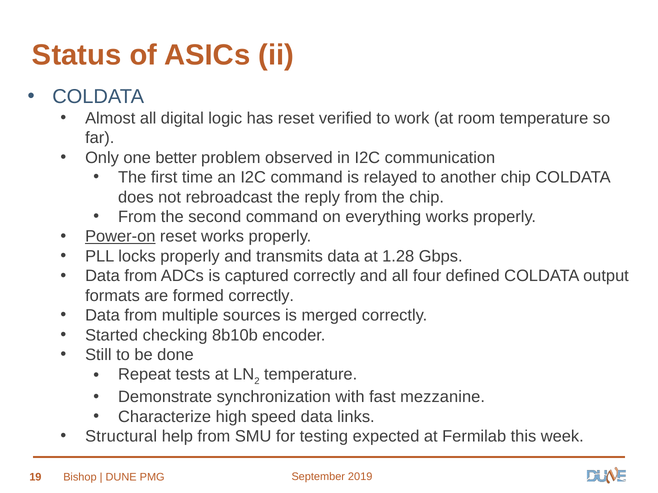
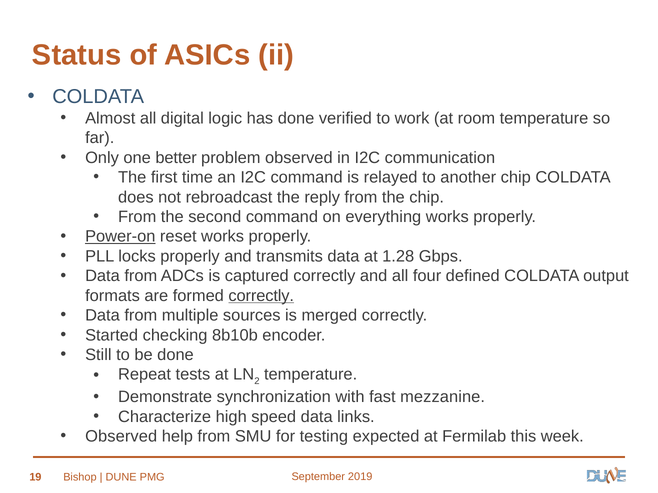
has reset: reset -> done
correctly at (261, 296) underline: none -> present
Structural at (121, 437): Structural -> Observed
